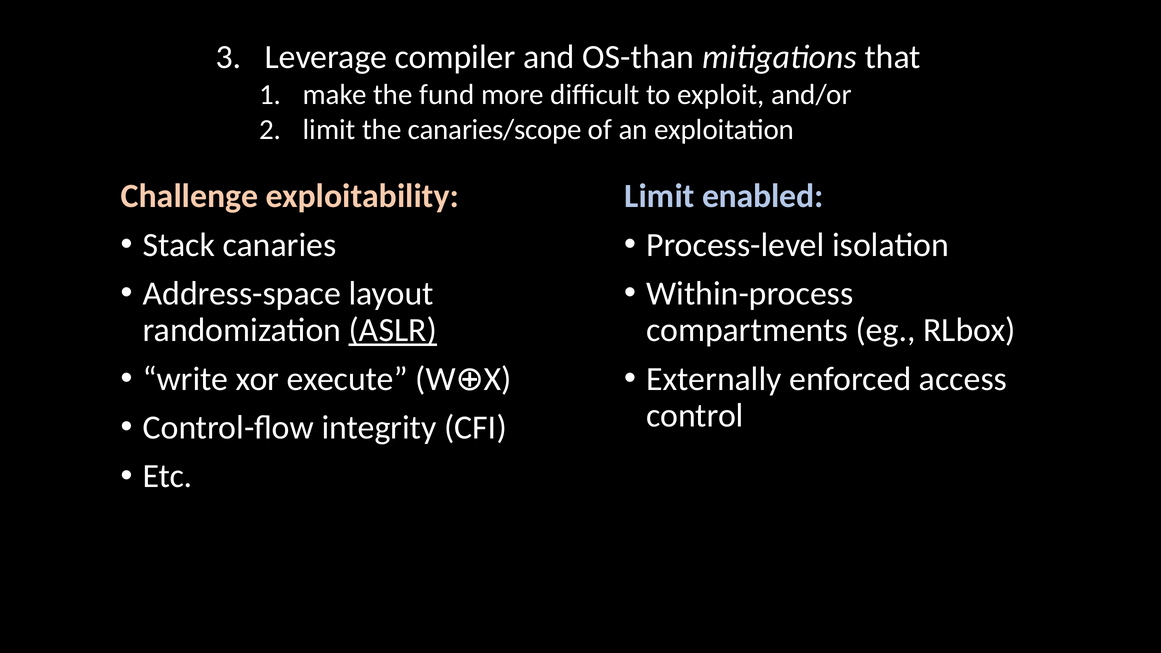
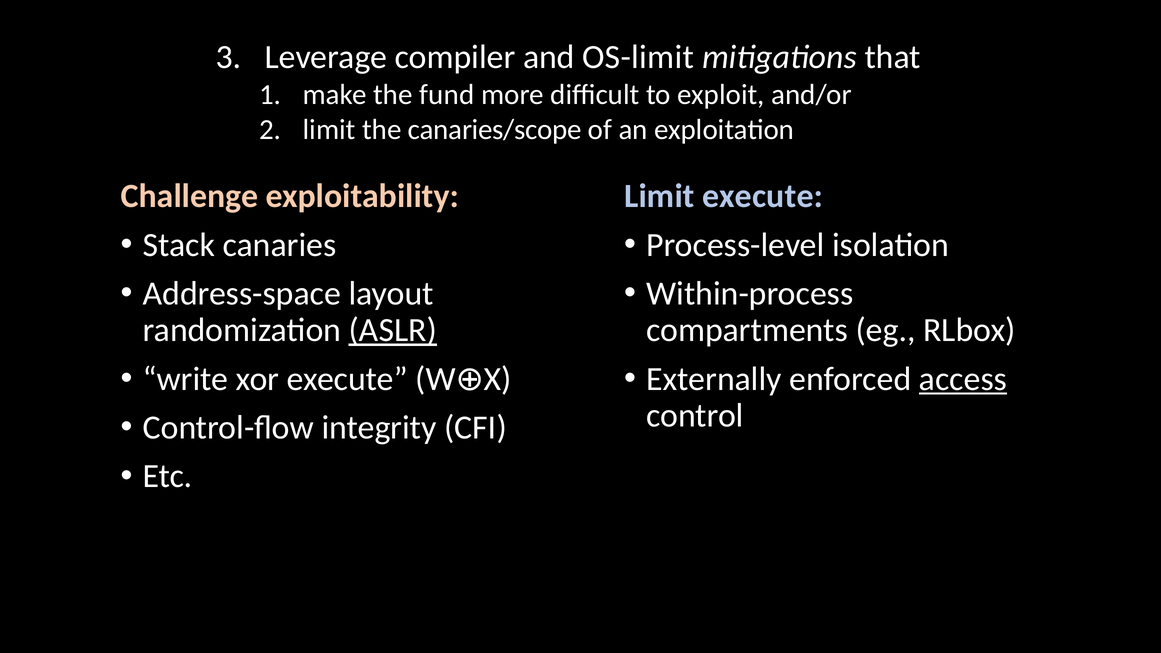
OS-than: OS-than -> OS-limit
Limit enabled: enabled -> execute
access underline: none -> present
